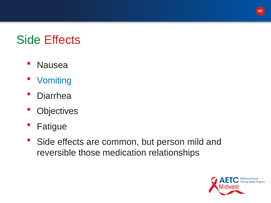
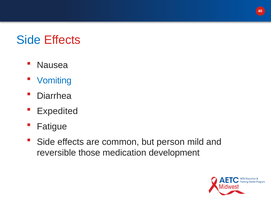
Side at (29, 40) colour: green -> blue
Objectives: Objectives -> Expedited
relationships: relationships -> development
